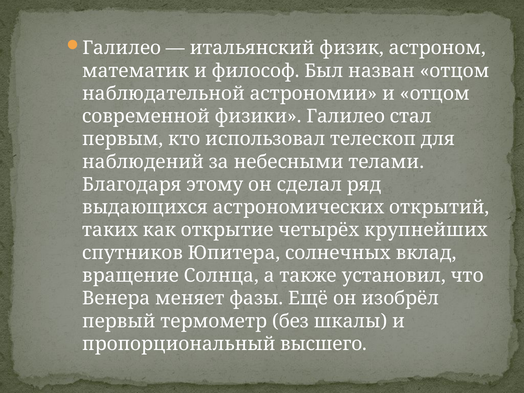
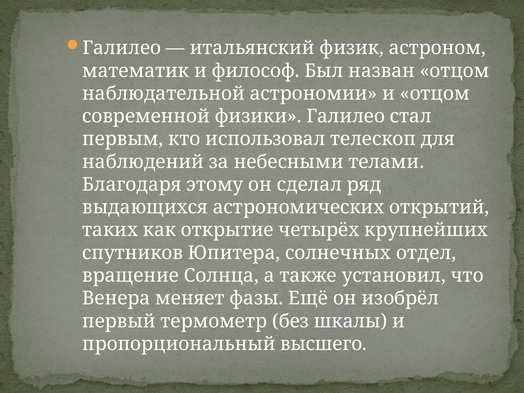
вклад: вклад -> отдел
